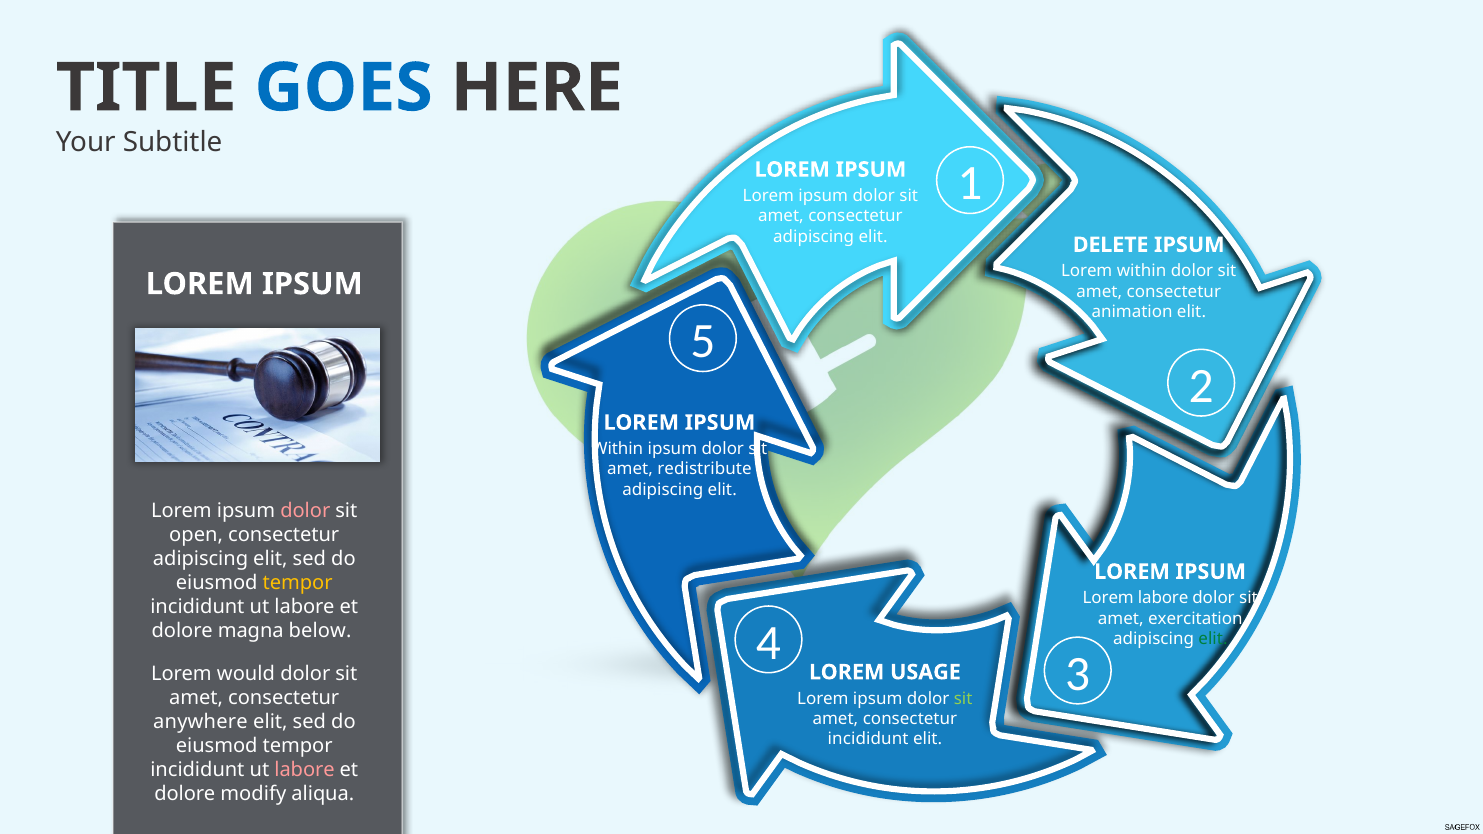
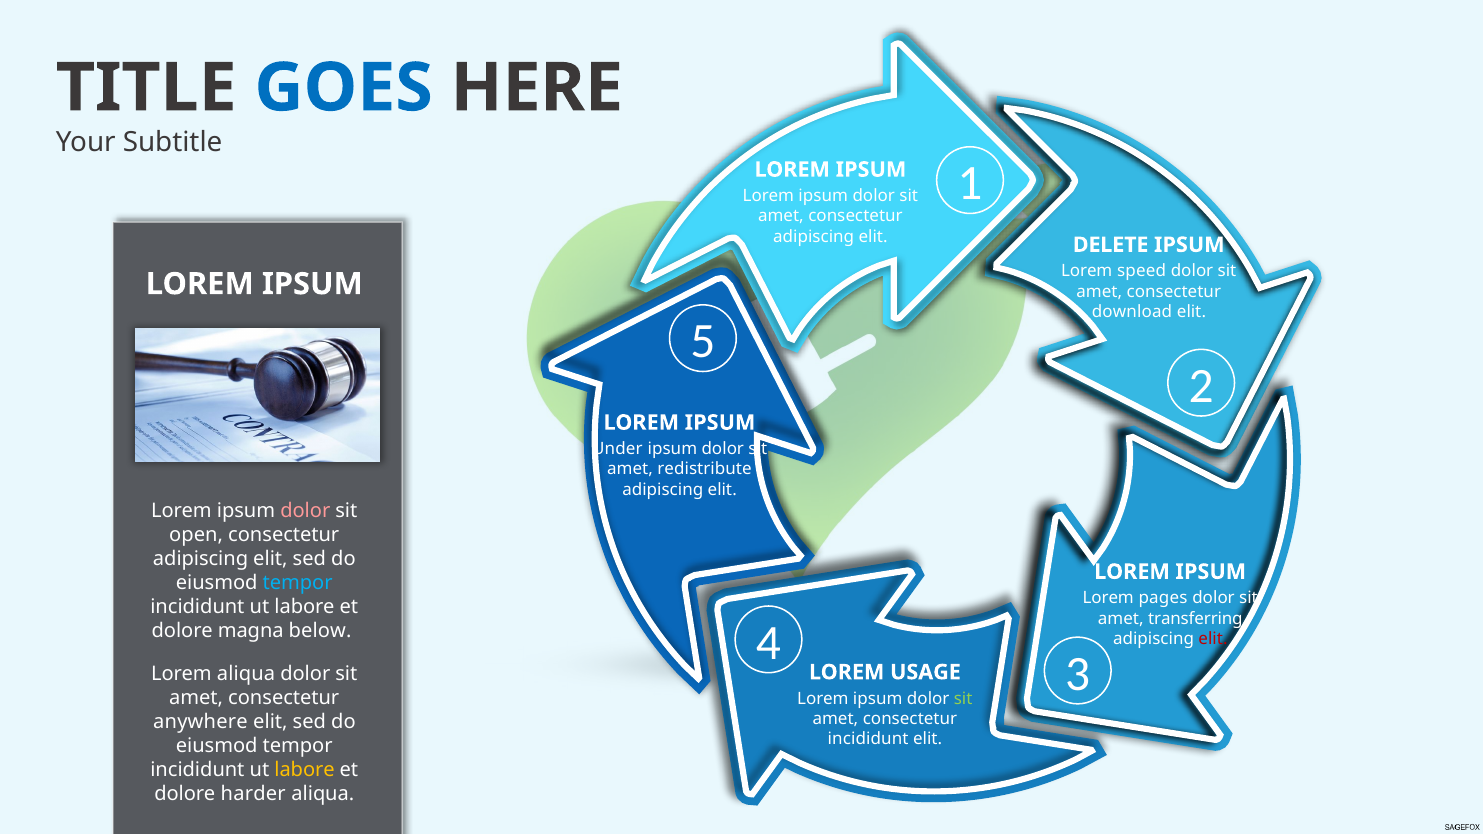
Lorem within: within -> speed
animation: animation -> download
Within at (617, 449): Within -> Under
tempor at (298, 583) colour: yellow -> light blue
Lorem labore: labore -> pages
exercitation: exercitation -> transferring
elit at (1213, 639) colour: green -> red
Lorem would: would -> aliqua
labore at (305, 770) colour: pink -> yellow
modify: modify -> harder
